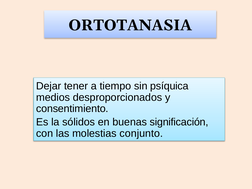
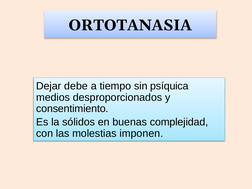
tener: tener -> debe
significación: significación -> complejidad
conjunto: conjunto -> imponen
